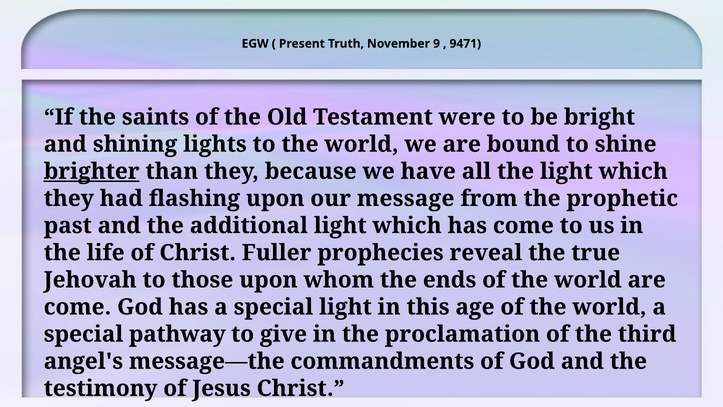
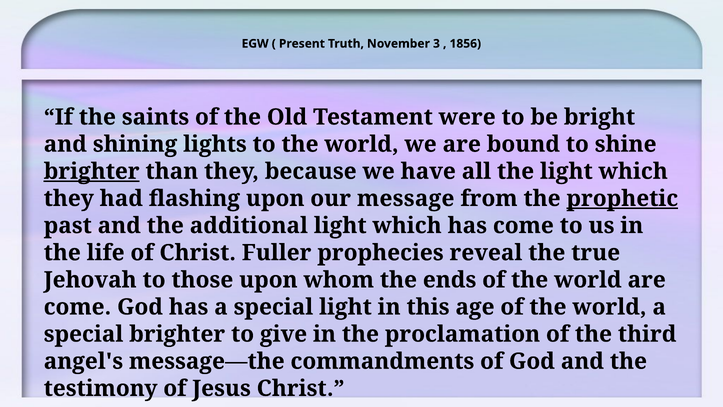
9: 9 -> 3
9471: 9471 -> 1856
prophetic underline: none -> present
special pathway: pathway -> brighter
